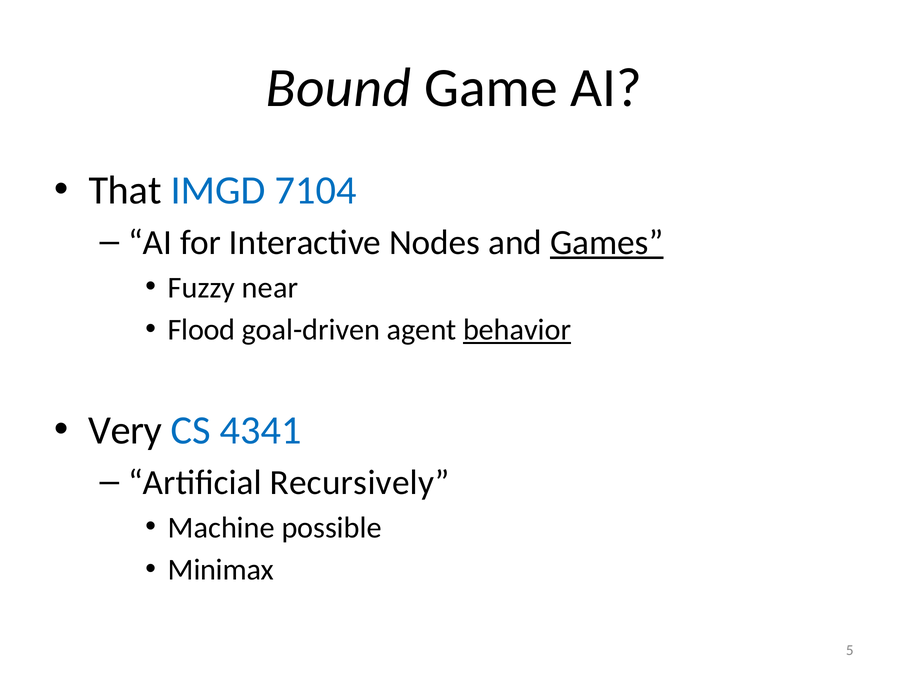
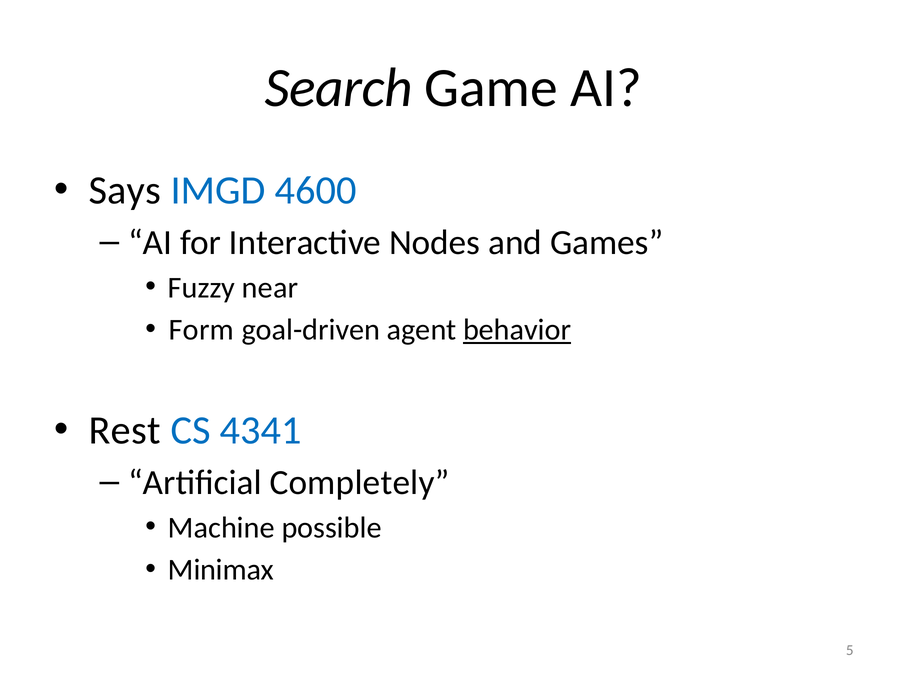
Bound: Bound -> Search
That: That -> Says
7104: 7104 -> 4600
Games underline: present -> none
Flood: Flood -> Form
Very: Very -> Rest
Recursively: Recursively -> Completely
